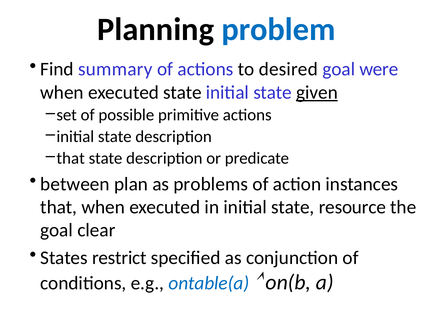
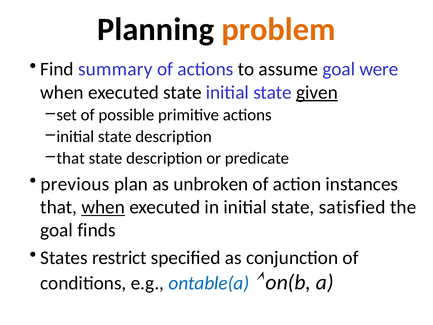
problem colour: blue -> orange
desired: desired -> assume
between: between -> previous
problems: problems -> unbroken
when at (103, 207) underline: none -> present
resource: resource -> satisfied
clear: clear -> finds
